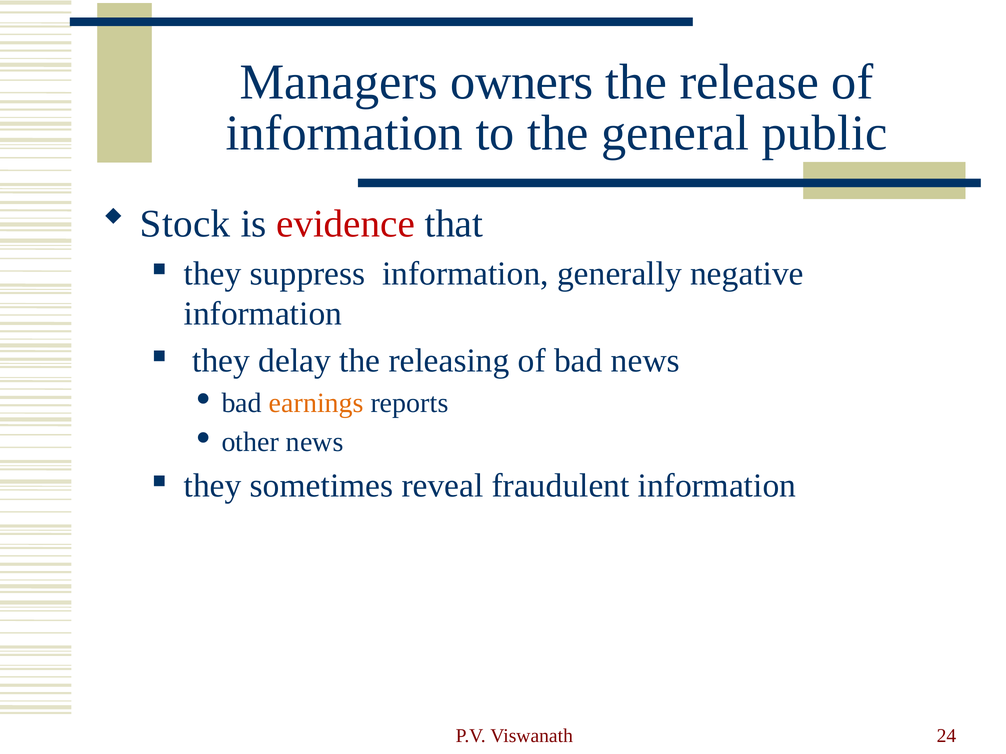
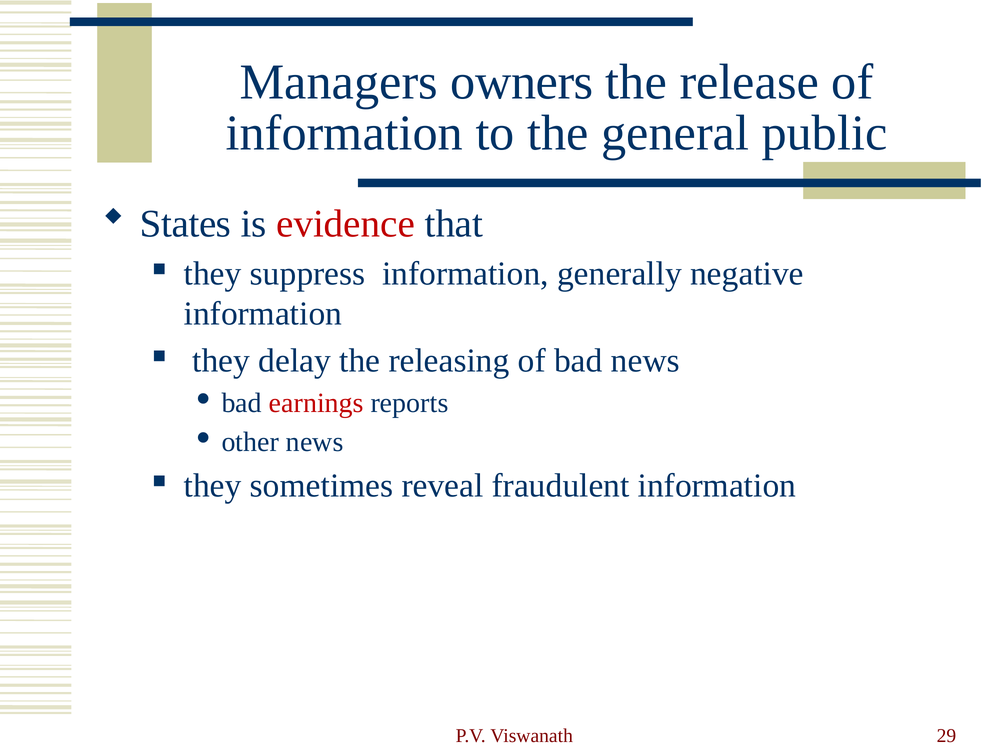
Stock: Stock -> States
earnings colour: orange -> red
24: 24 -> 29
